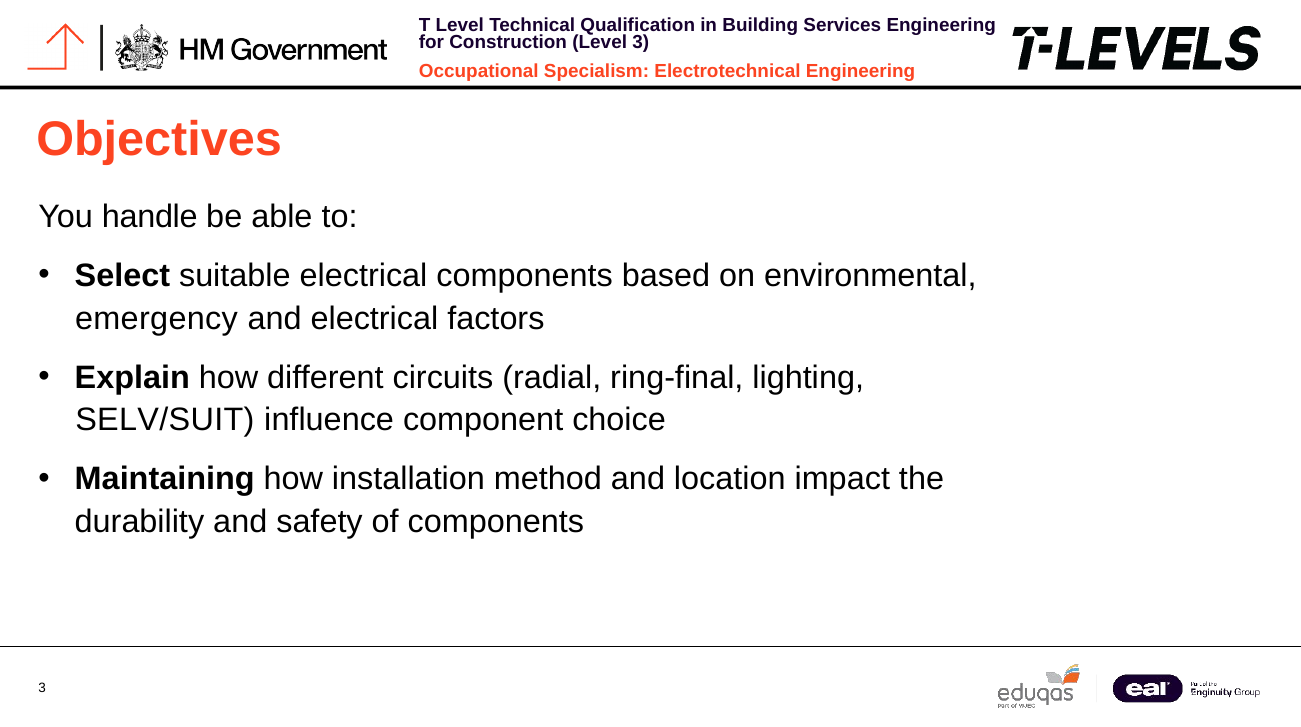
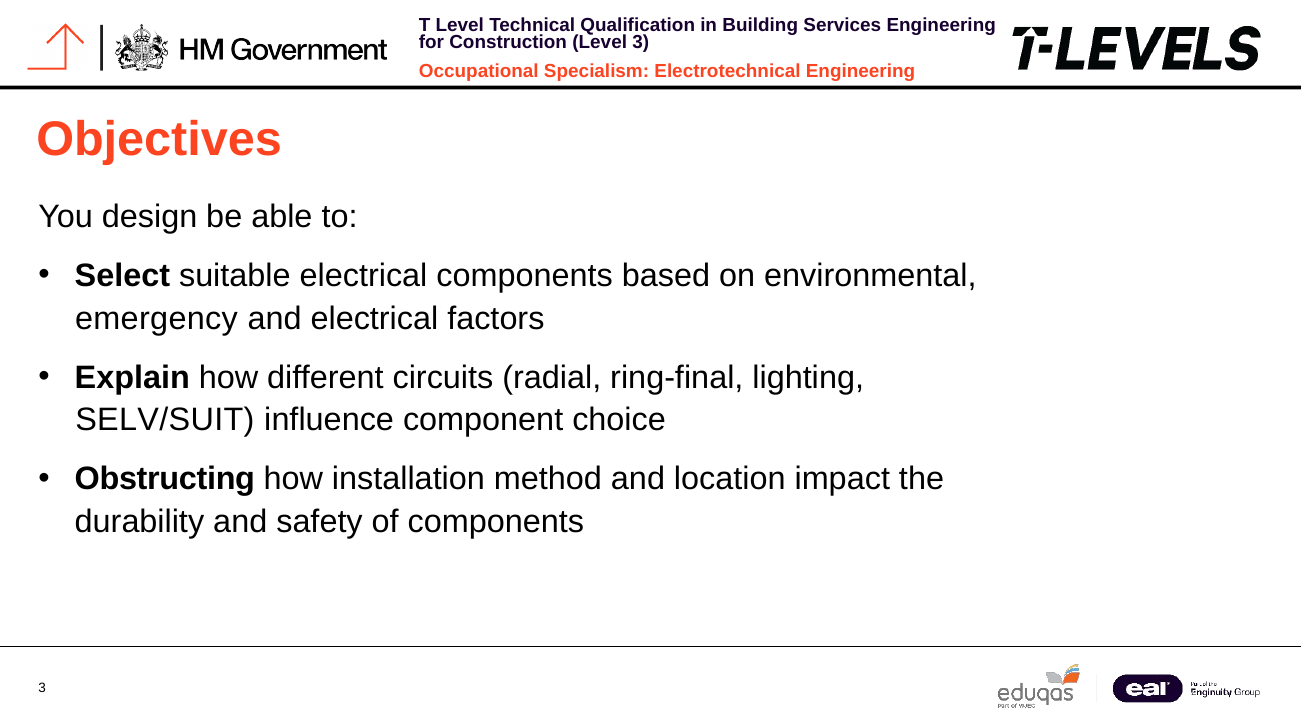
handle: handle -> design
Maintaining: Maintaining -> Obstructing
